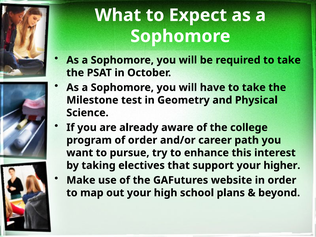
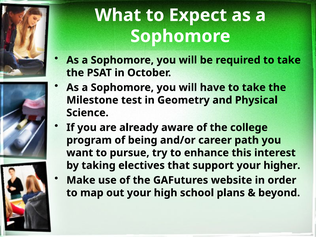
of order: order -> being
